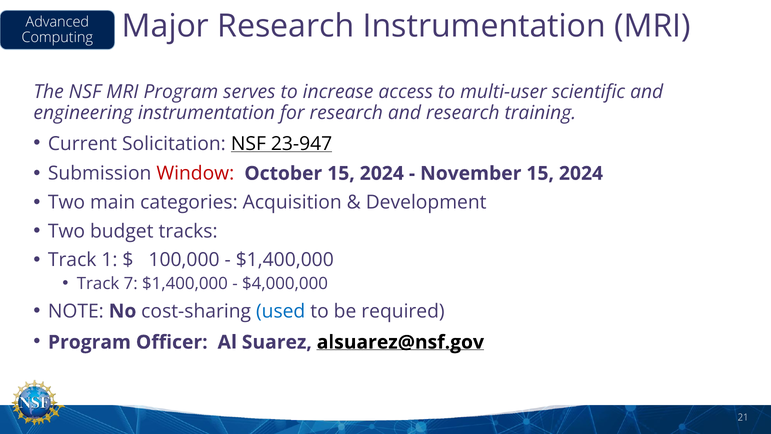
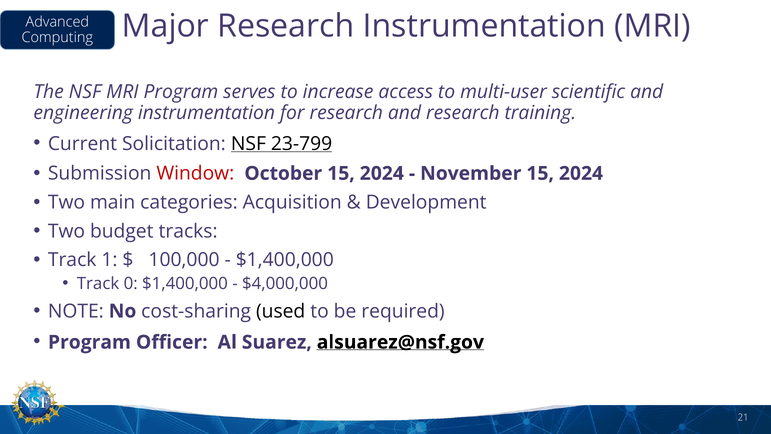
23-947: 23-947 -> 23-799
7: 7 -> 0
used colour: blue -> black
